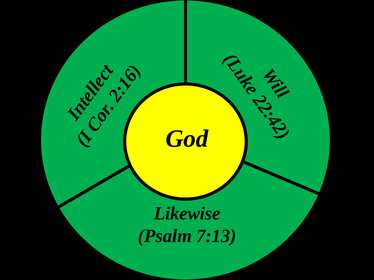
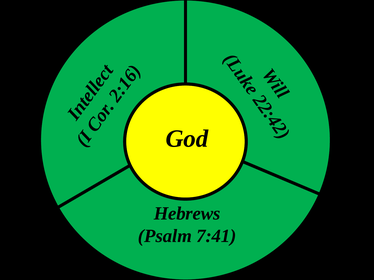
Likewise: Likewise -> Hebrews
7:13: 7:13 -> 7:41
